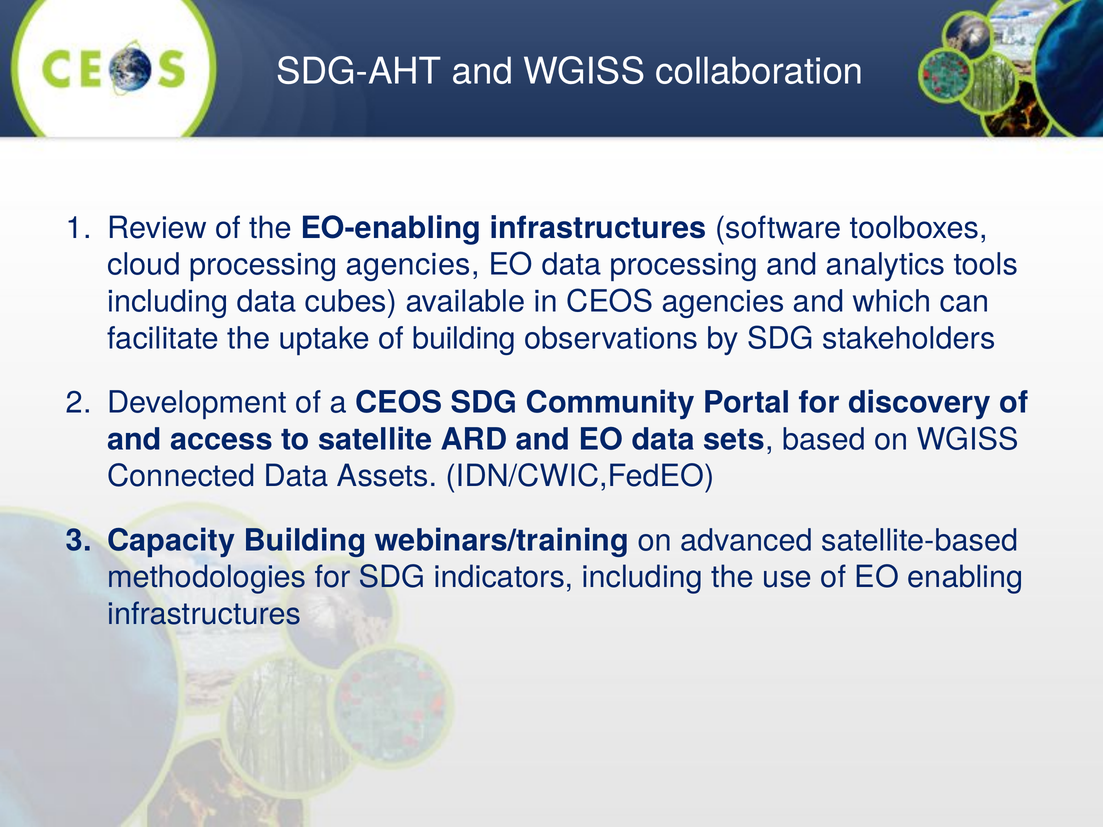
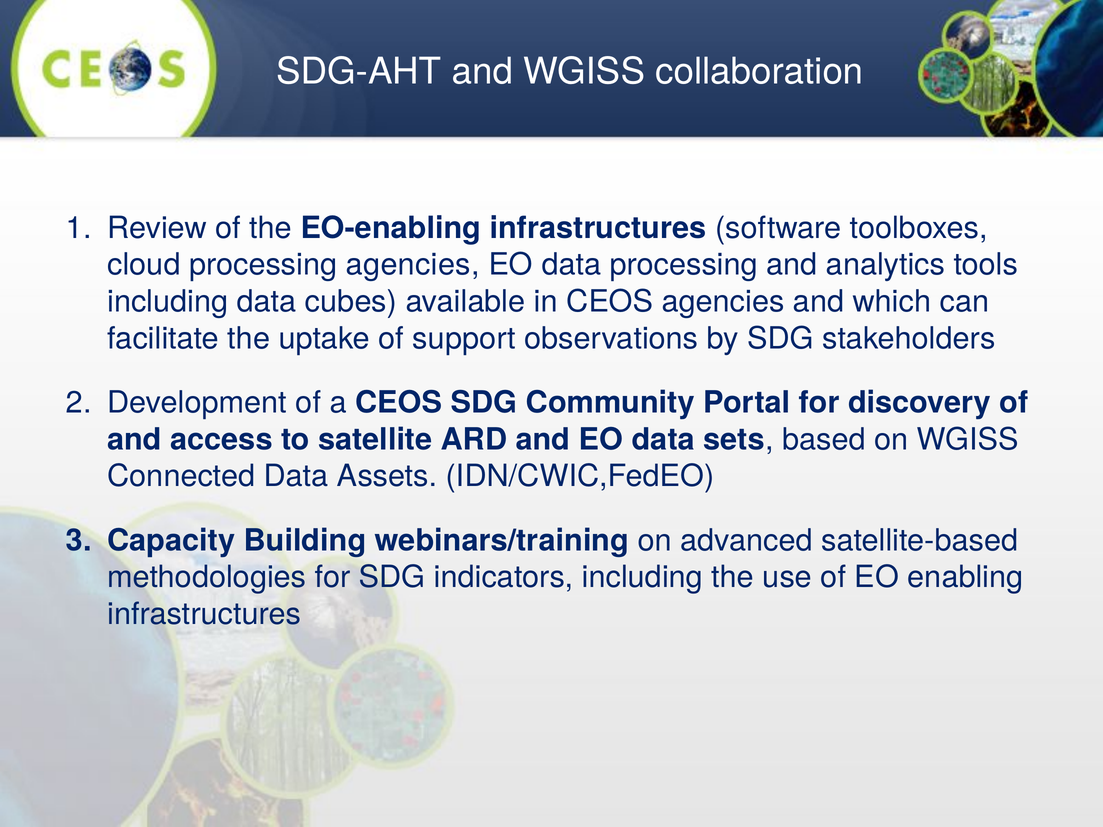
of building: building -> support
